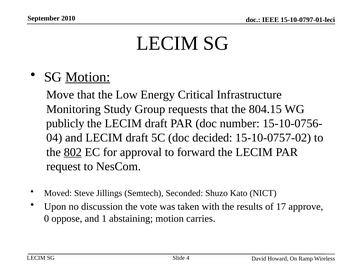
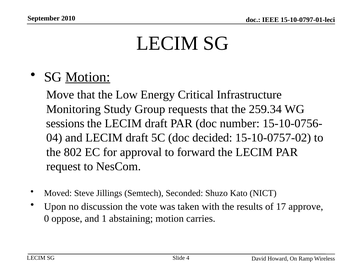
804.15: 804.15 -> 259.34
publicly: publicly -> sessions
802 underline: present -> none
